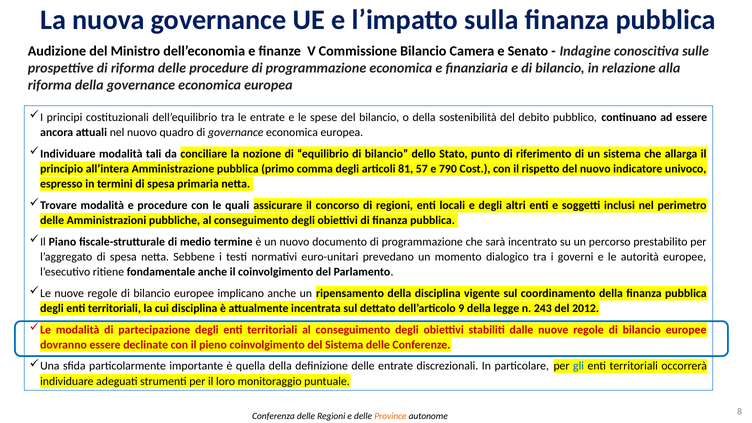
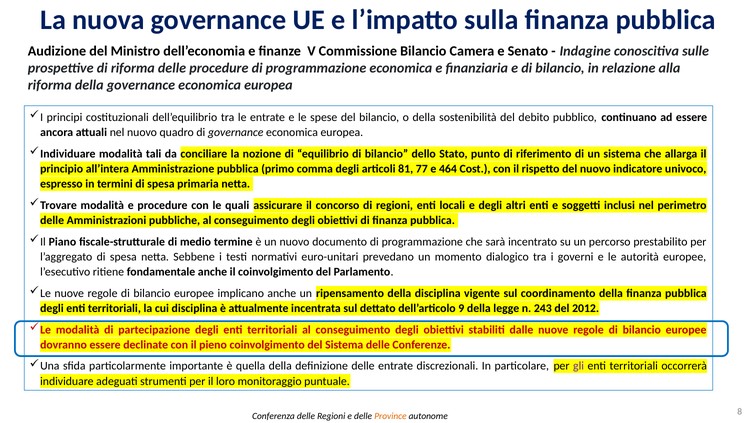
57: 57 -> 77
790: 790 -> 464
gli colour: blue -> purple
